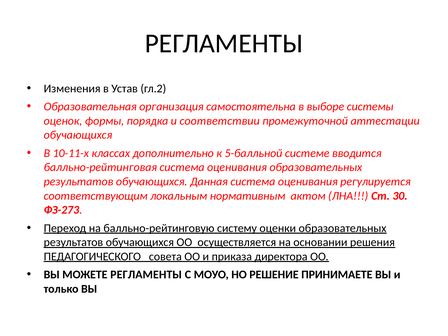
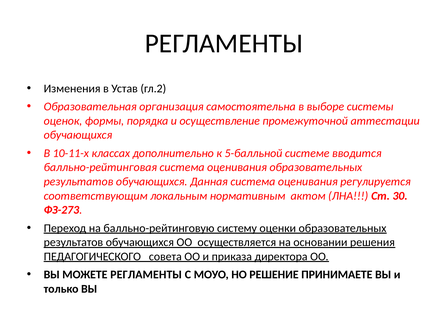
соответствии: соответствии -> осуществление
